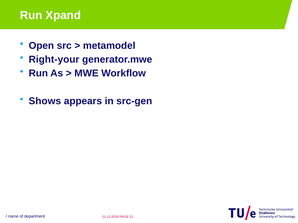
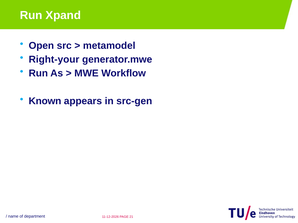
Shows: Shows -> Known
